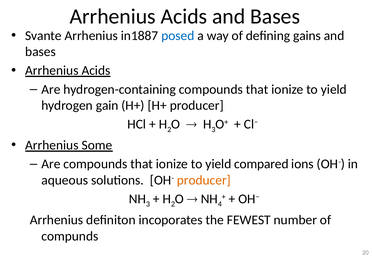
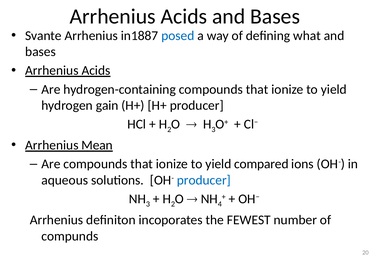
gains: gains -> what
Some: Some -> Mean
producer at (204, 180) colour: orange -> blue
